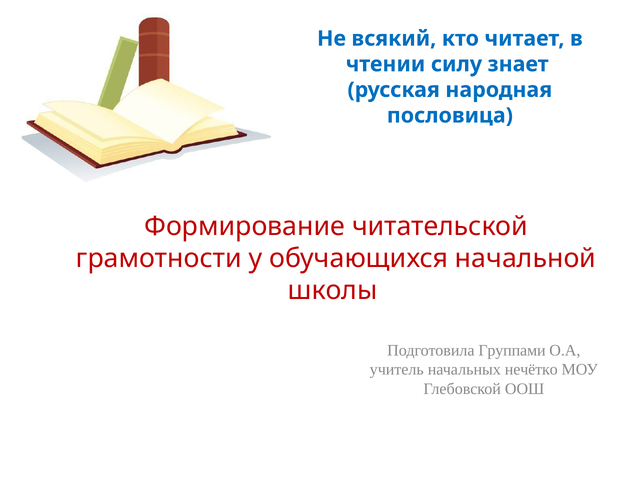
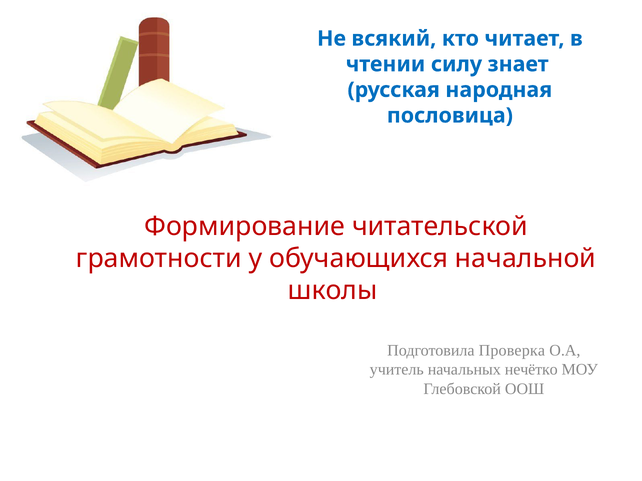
Группами: Группами -> Проверка
